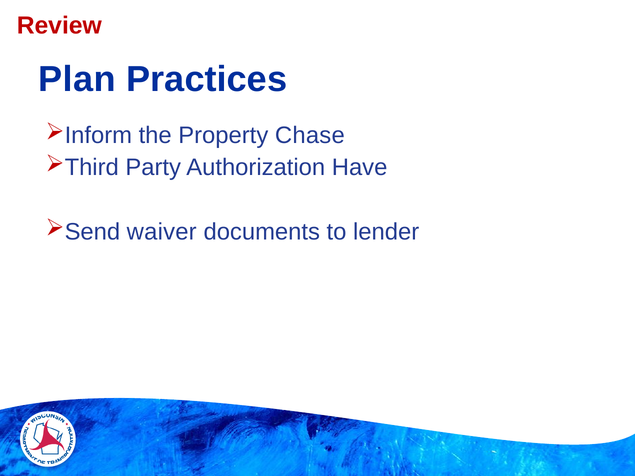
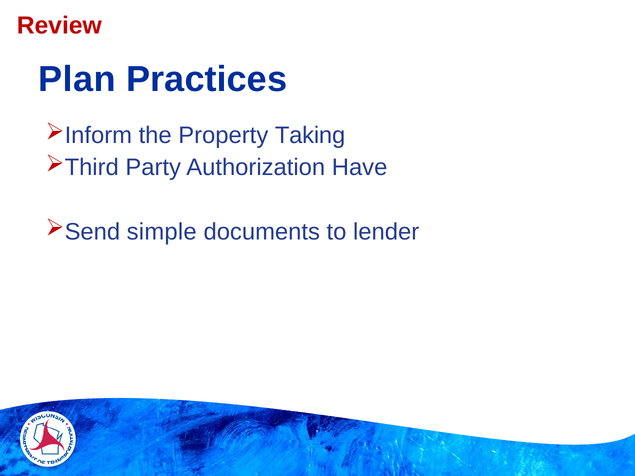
Chase: Chase -> Taking
waiver: waiver -> simple
